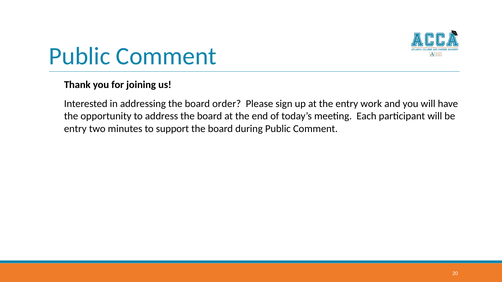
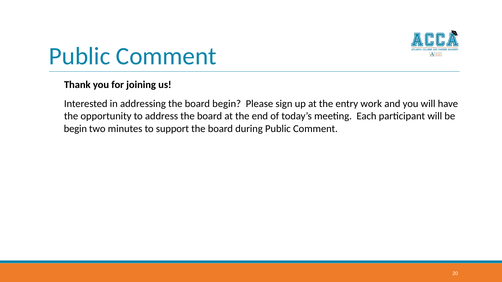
board order: order -> begin
entry at (75, 129): entry -> begin
